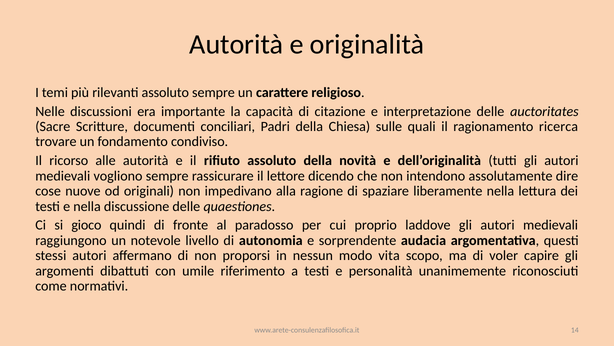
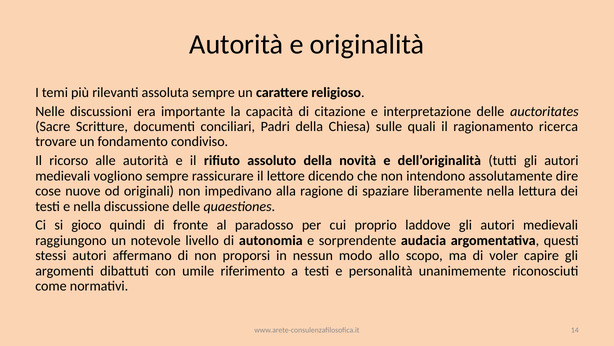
rilevanti assoluto: assoluto -> assoluta
vita: vita -> allo
